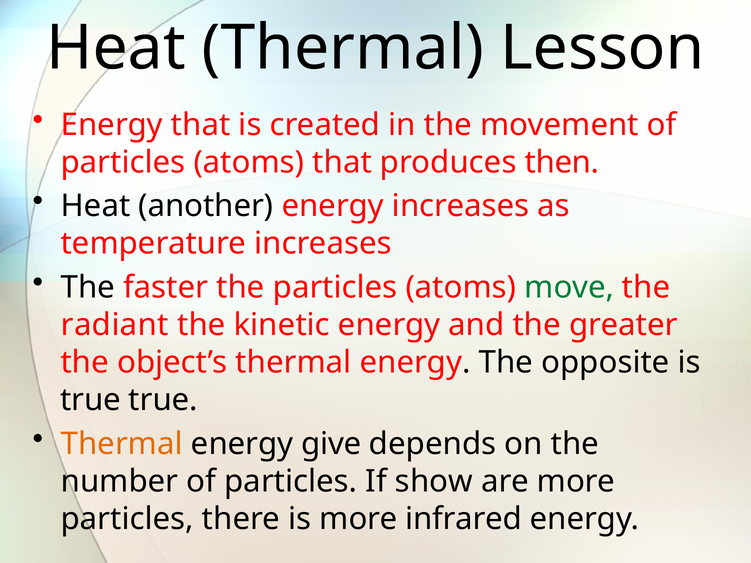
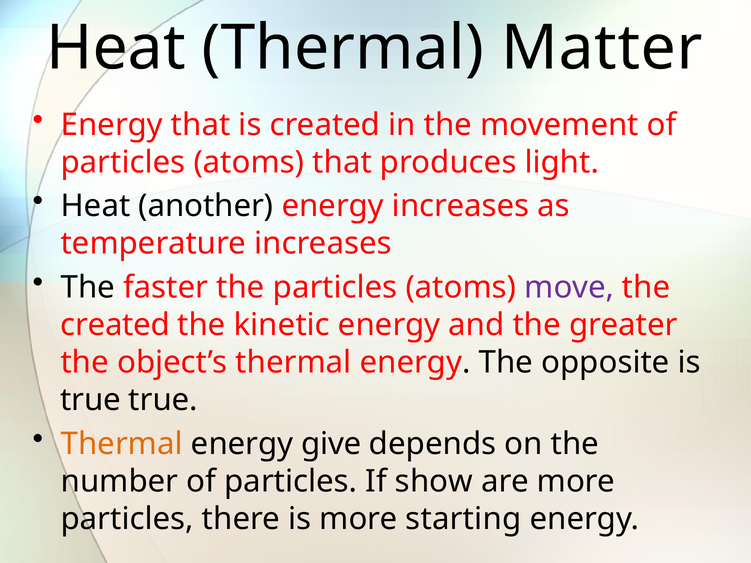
Lesson: Lesson -> Matter
then: then -> light
move colour: green -> purple
radiant at (115, 325): radiant -> created
infrared: infrared -> starting
